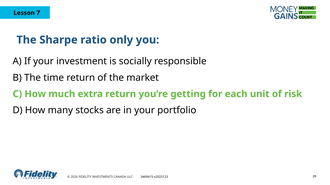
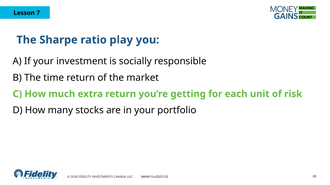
only: only -> play
